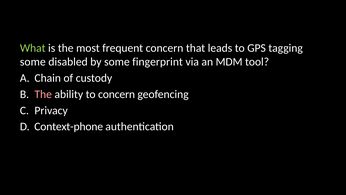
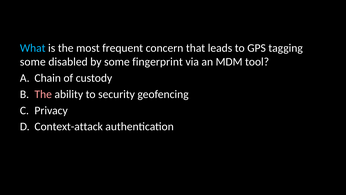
What colour: light green -> light blue
to concern: concern -> security
Context-phone: Context-phone -> Context-attack
